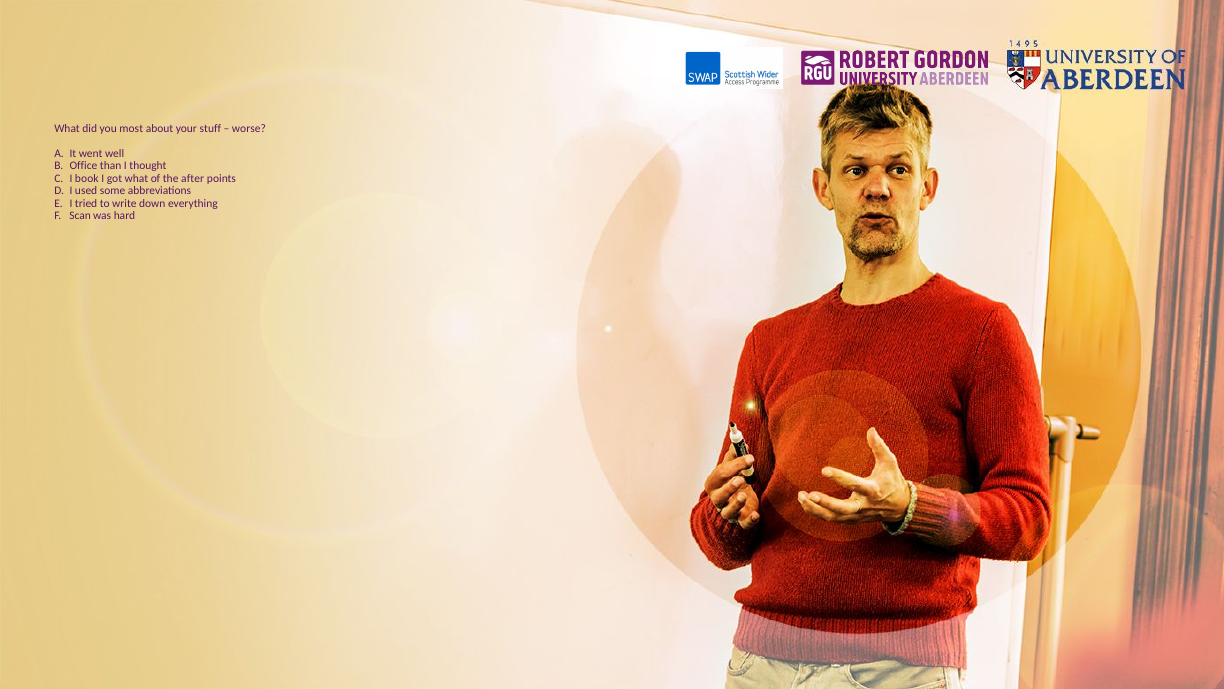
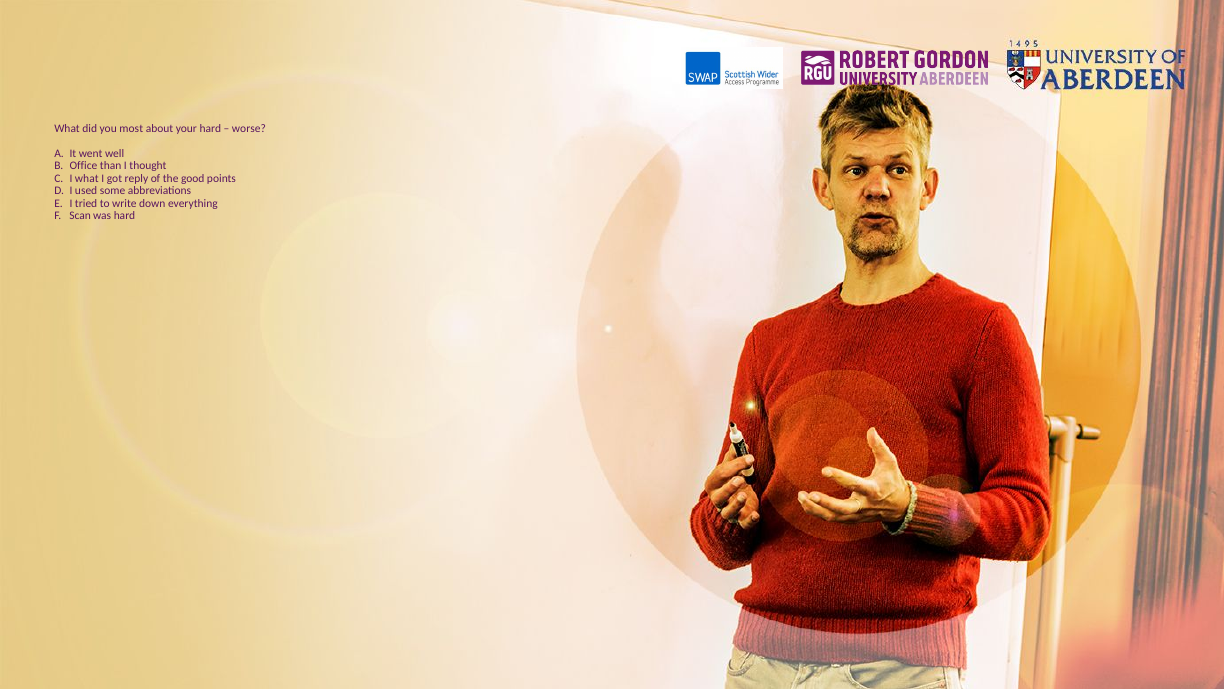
your stuff: stuff -> hard
I book: book -> what
got what: what -> reply
after: after -> good
